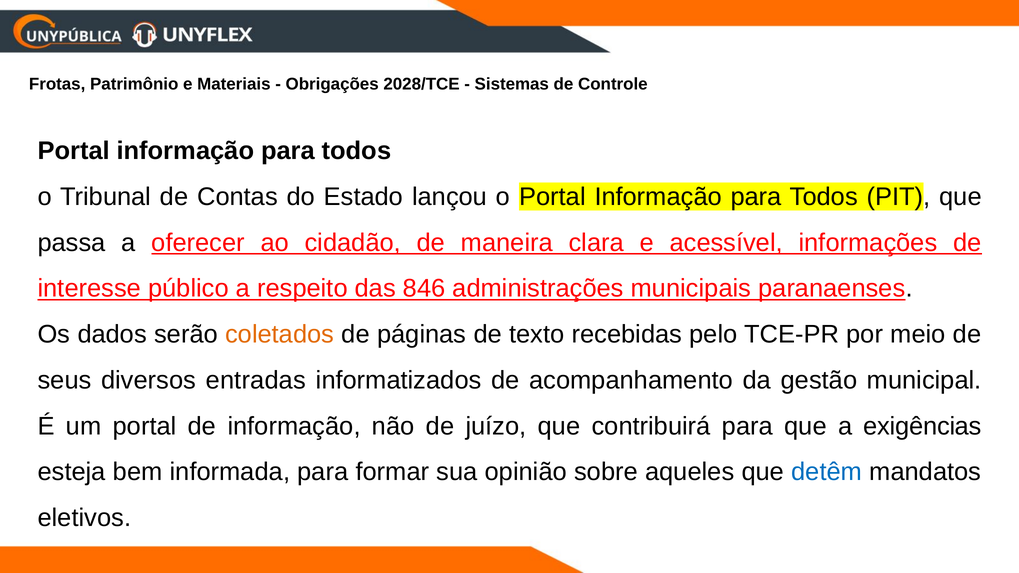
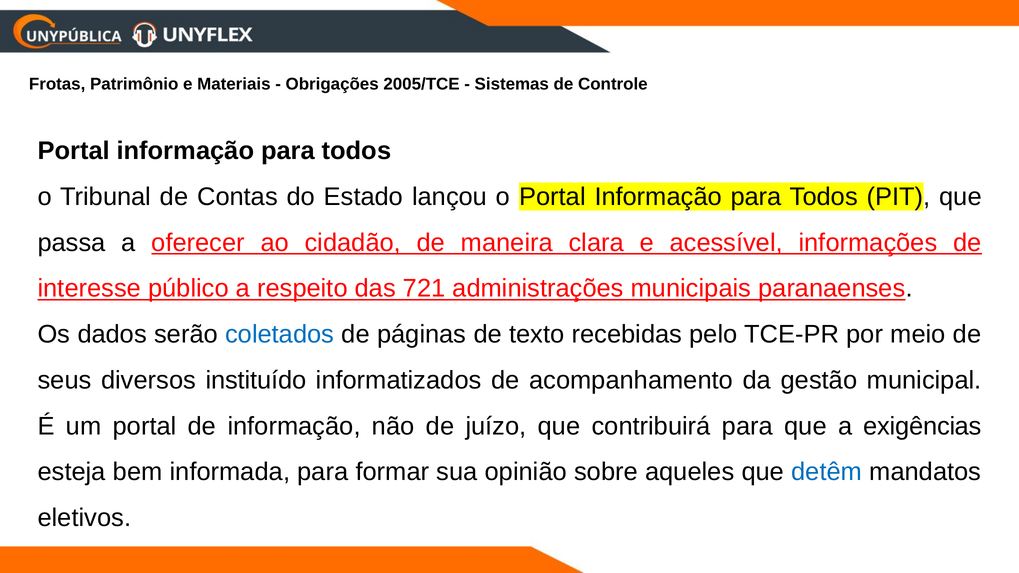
2028/TCE: 2028/TCE -> 2005/TCE
846: 846 -> 721
coletados colour: orange -> blue
entradas: entradas -> instituído
